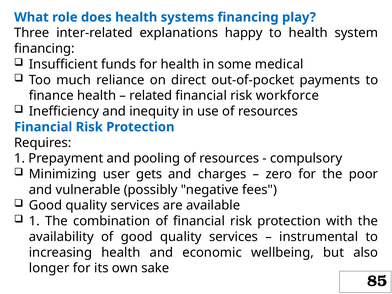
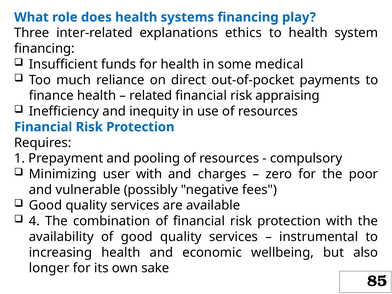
happy: happy -> ethics
workforce: workforce -> appraising
user gets: gets -> with
1 at (34, 221): 1 -> 4
